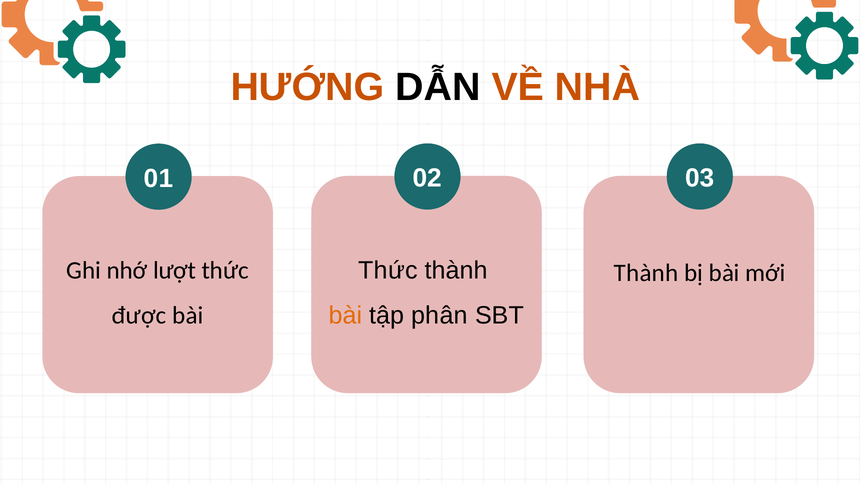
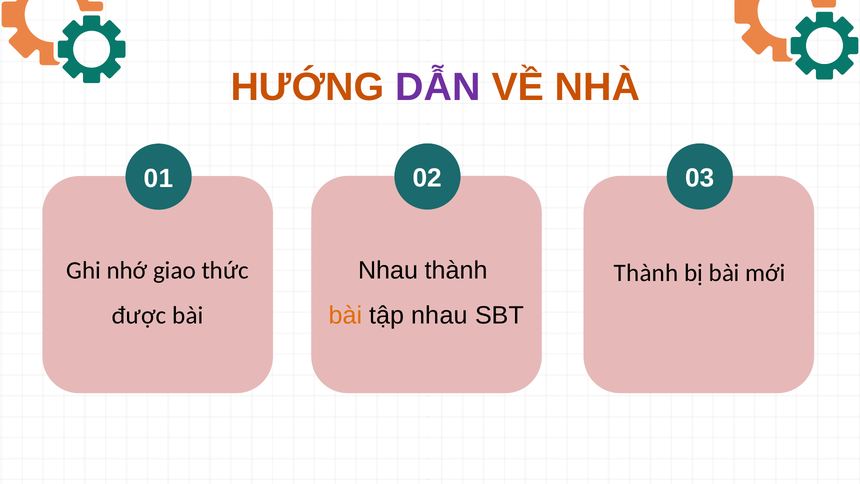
DẪN colour: black -> purple
Thức at (388, 270): Thức -> Nhau
lượt: lượt -> giao
tập phân: phân -> nhau
